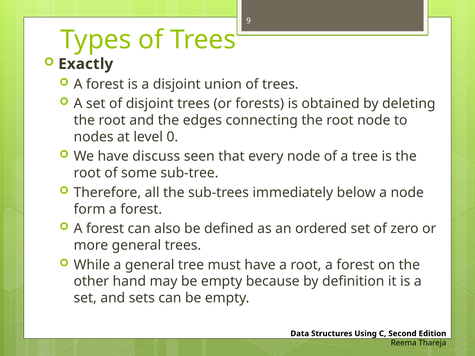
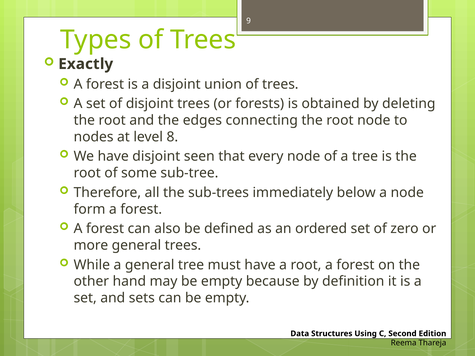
0: 0 -> 8
have discuss: discuss -> disjoint
